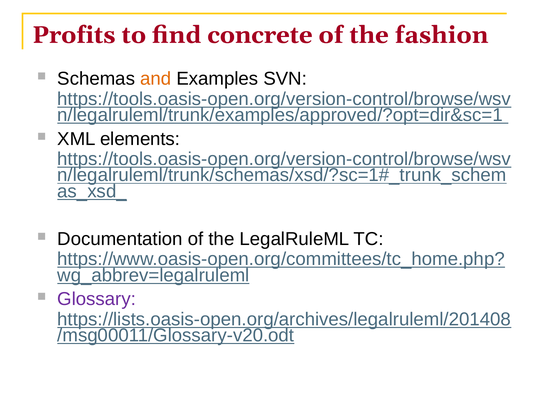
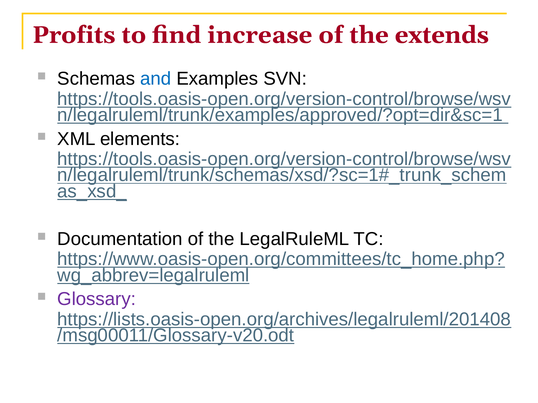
concrete: concrete -> increase
fashion: fashion -> extends
and colour: orange -> blue
